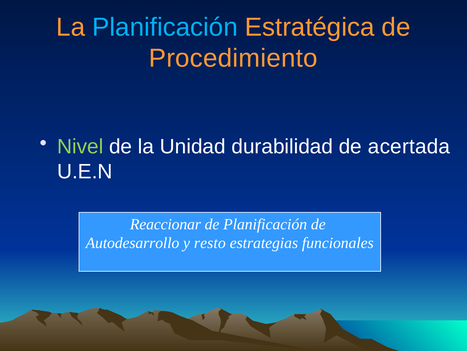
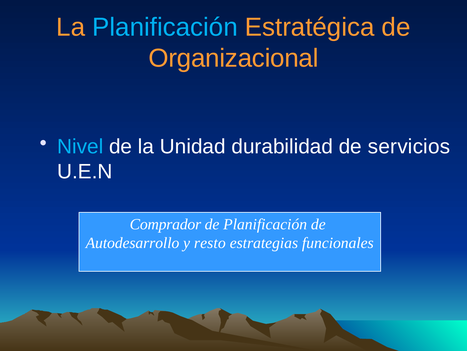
Procedimiento: Procedimiento -> Organizacional
Nivel colour: light green -> light blue
acertada: acertada -> servicios
Reaccionar: Reaccionar -> Comprador
